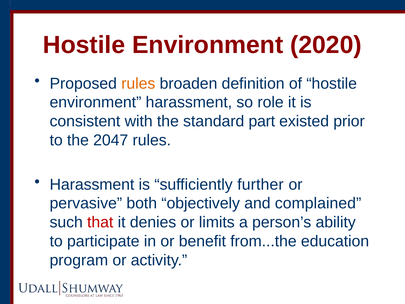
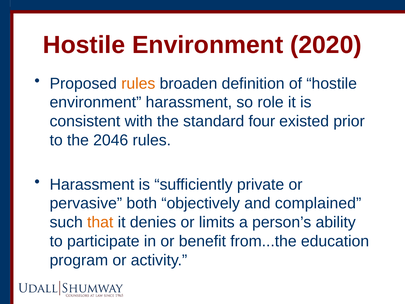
part: part -> four
2047: 2047 -> 2046
further: further -> private
that colour: red -> orange
